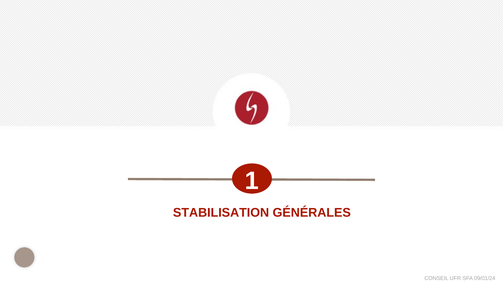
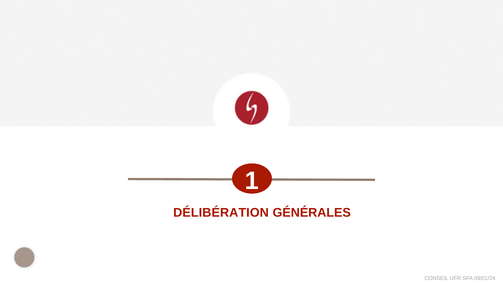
STABILISATION: STABILISATION -> DÉLIBÉRATION
